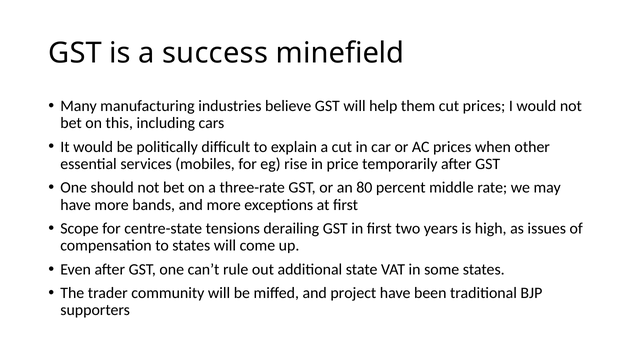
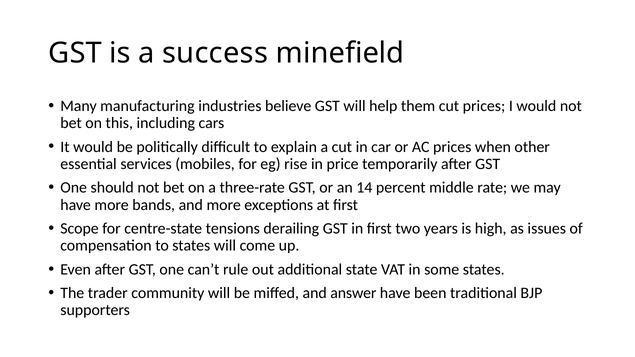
80: 80 -> 14
project: project -> answer
